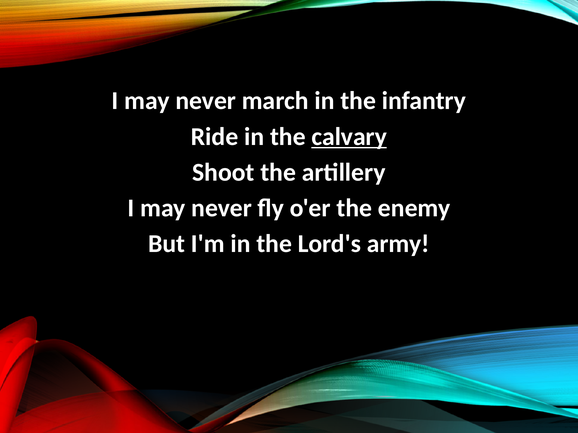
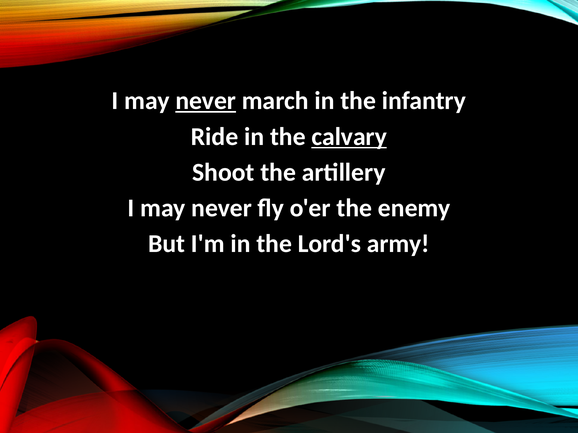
never at (206, 101) underline: none -> present
